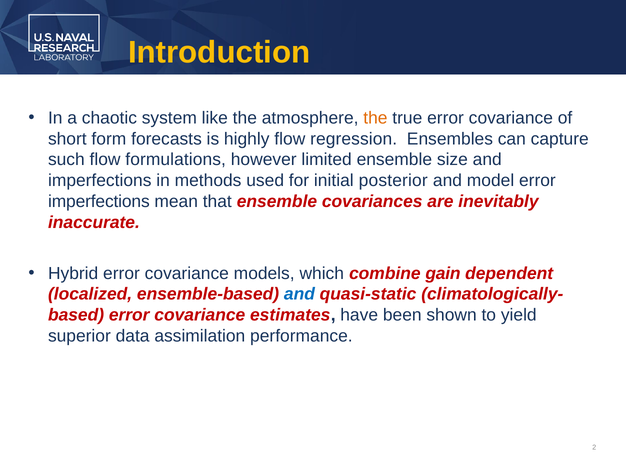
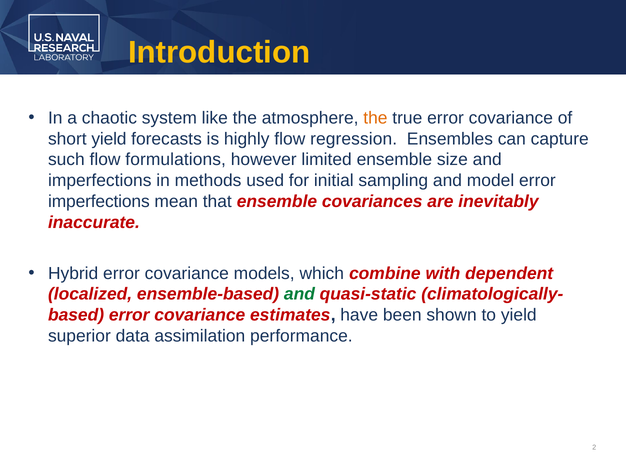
short form: form -> yield
posterior: posterior -> sampling
gain: gain -> with
and at (299, 295) colour: blue -> green
